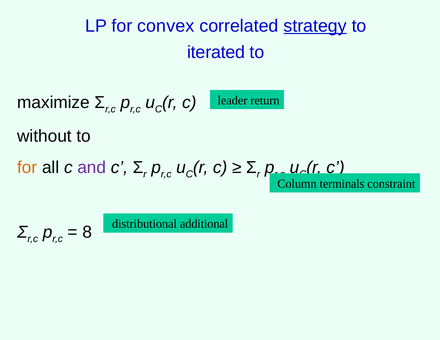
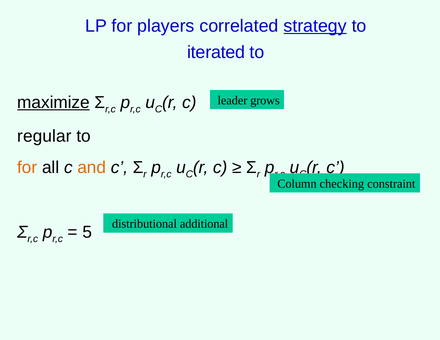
convex: convex -> players
maximize underline: none -> present
return: return -> grows
without: without -> regular
and colour: purple -> orange
terminals: terminals -> checking
8: 8 -> 5
